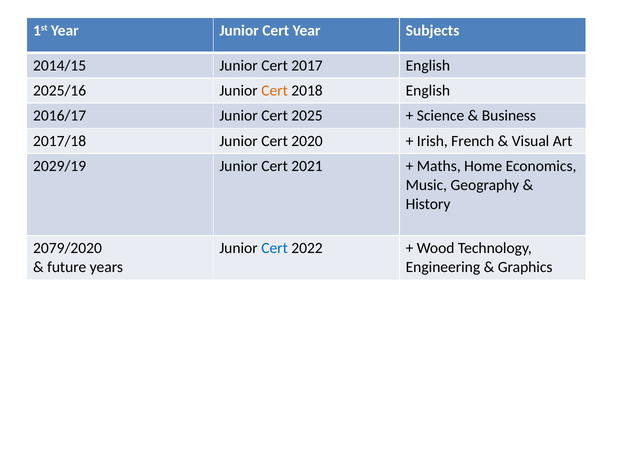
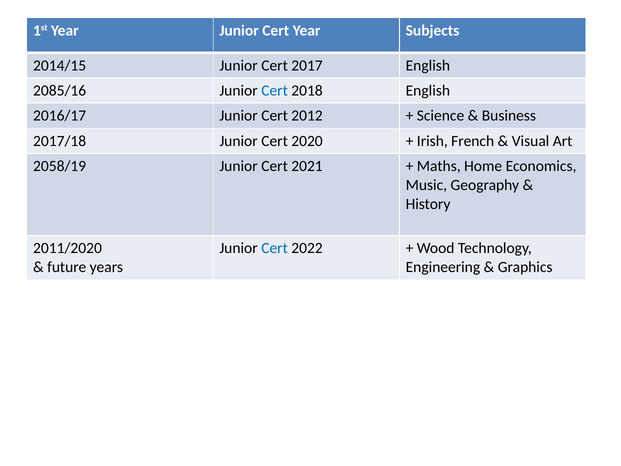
2025/16: 2025/16 -> 2085/16
Cert at (275, 91) colour: orange -> blue
2025: 2025 -> 2012
2029/19: 2029/19 -> 2058/19
2079/2020: 2079/2020 -> 2011/2020
